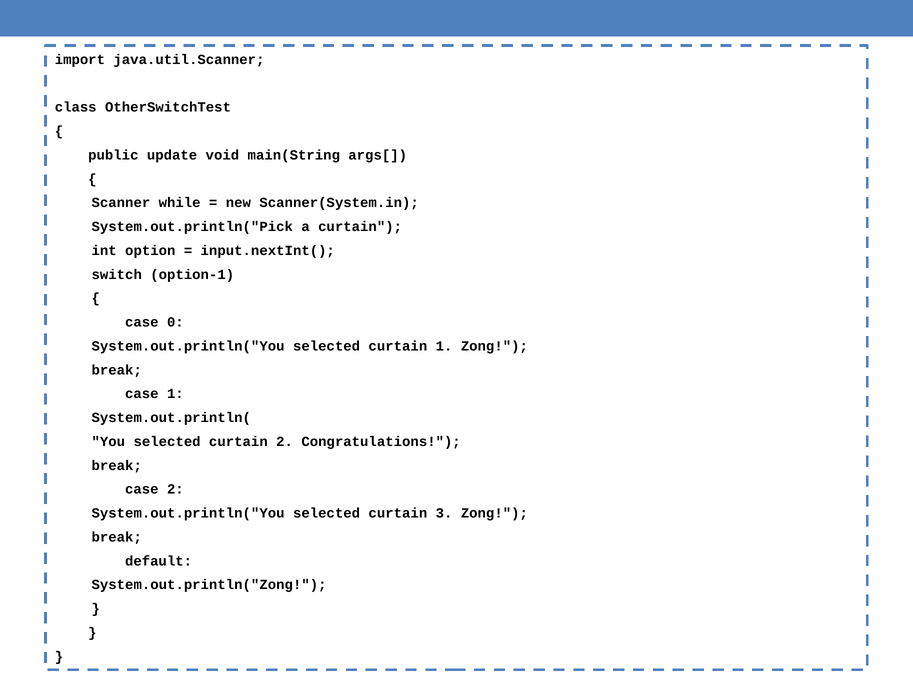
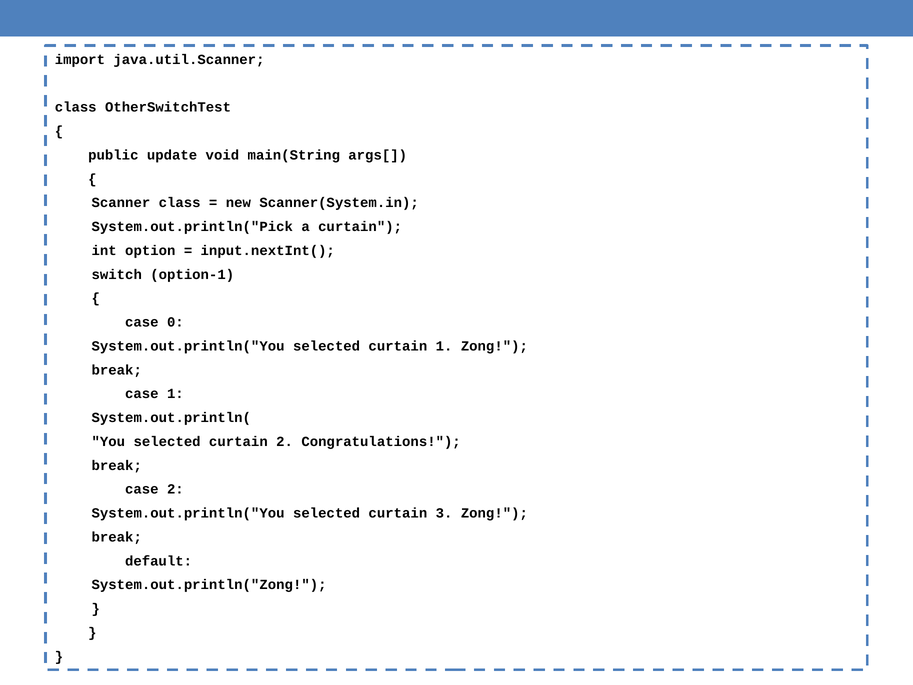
Scanner while: while -> class
